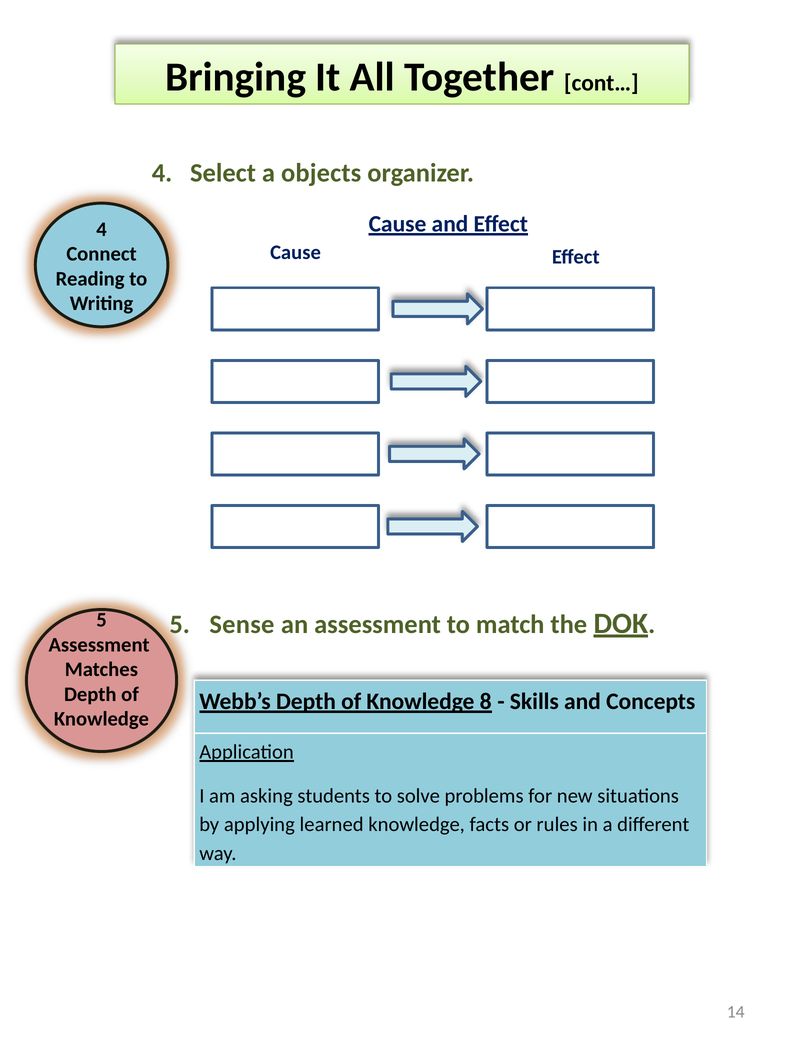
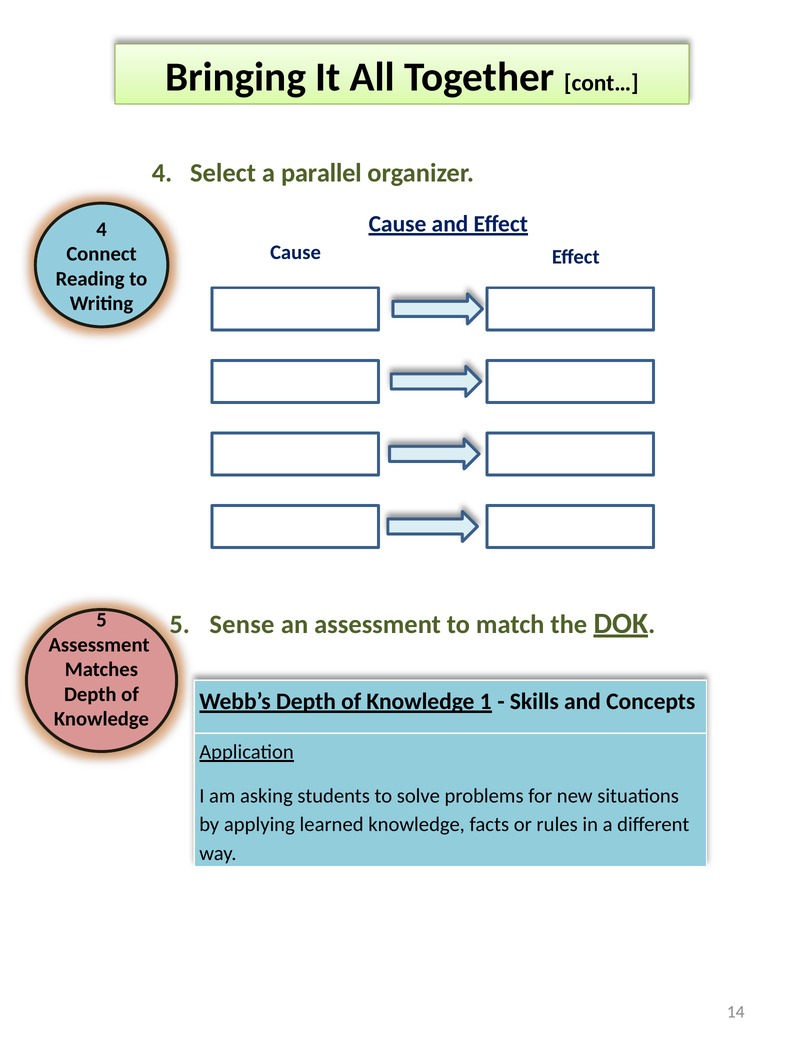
objects: objects -> parallel
8: 8 -> 1
